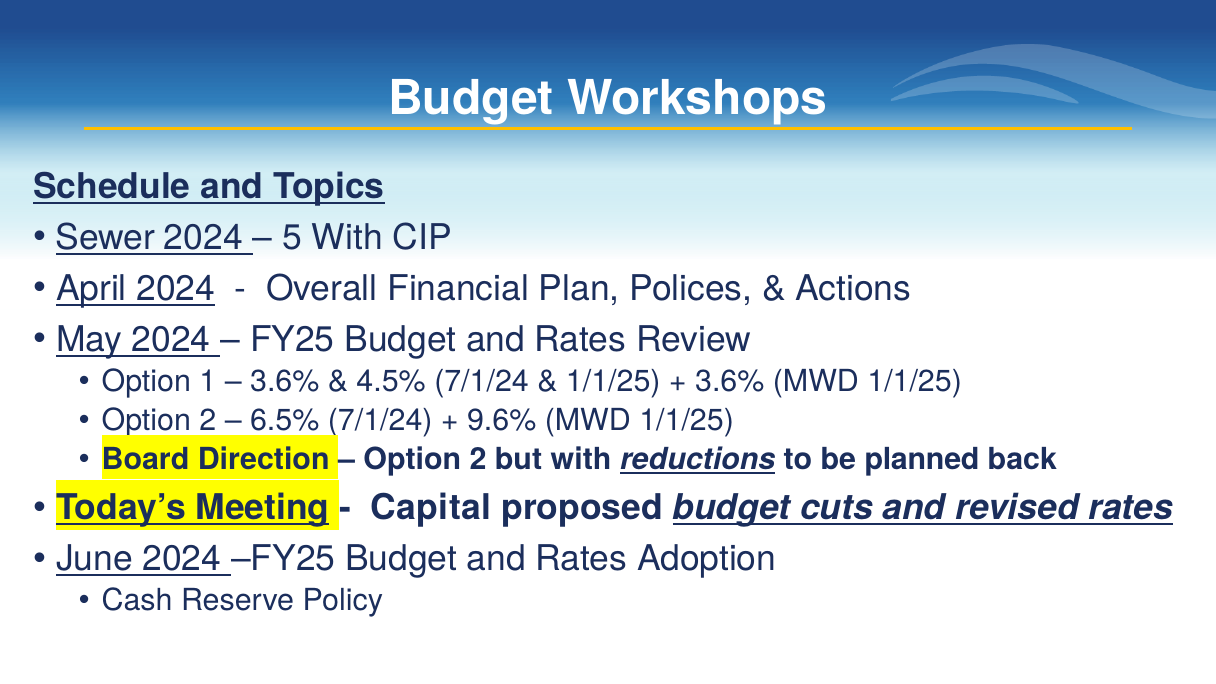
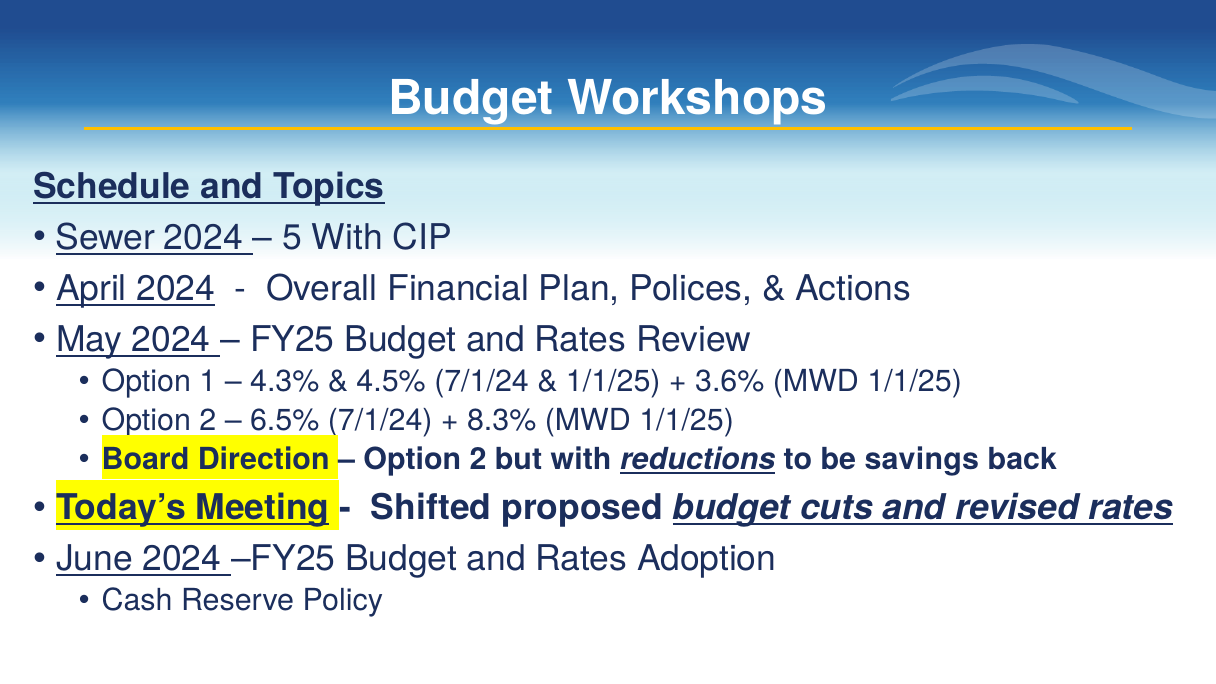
3.6% at (285, 381): 3.6% -> 4.3%
9.6%: 9.6% -> 8.3%
planned: planned -> savings
Capital: Capital -> Shifted
